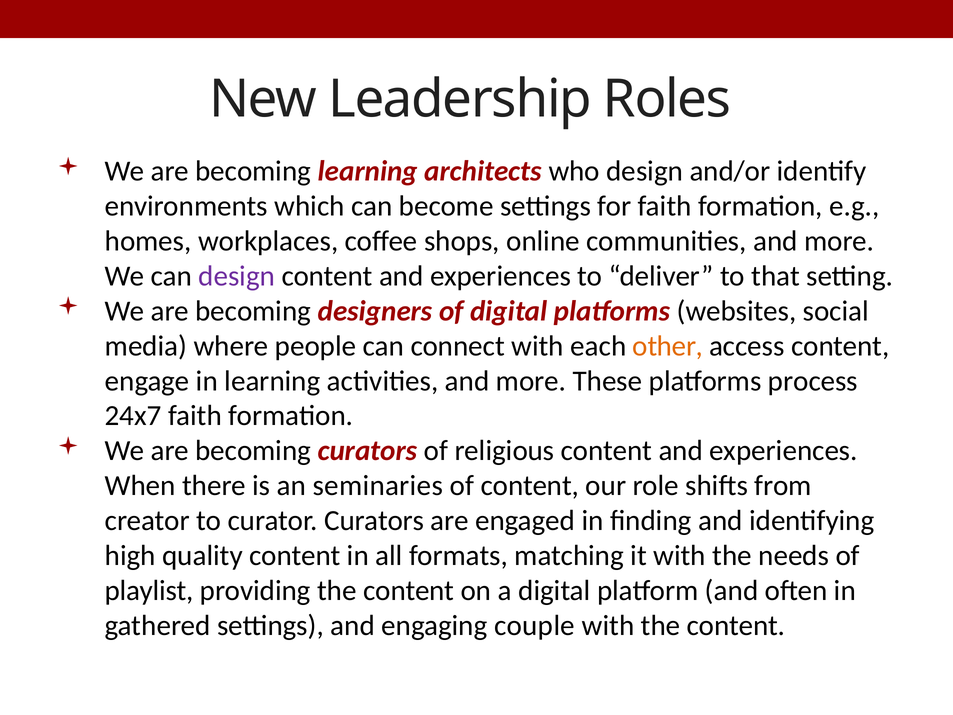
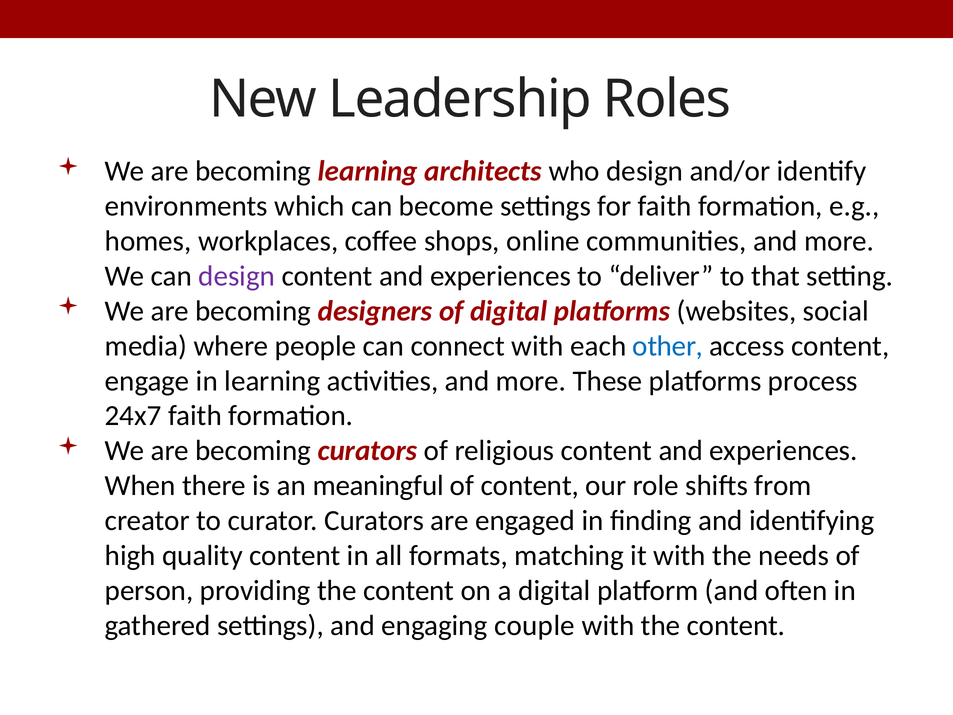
other colour: orange -> blue
seminaries: seminaries -> meaningful
playlist: playlist -> person
